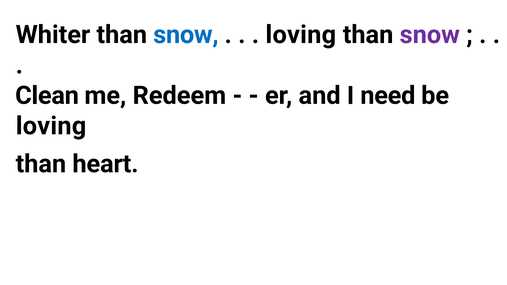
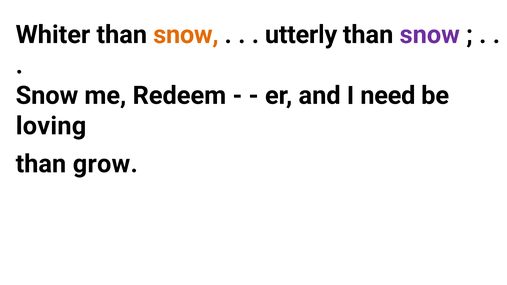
snow at (186, 35) colour: blue -> orange
loving at (301, 35): loving -> utterly
Clean at (47, 96): Clean -> Snow
heart: heart -> grow
